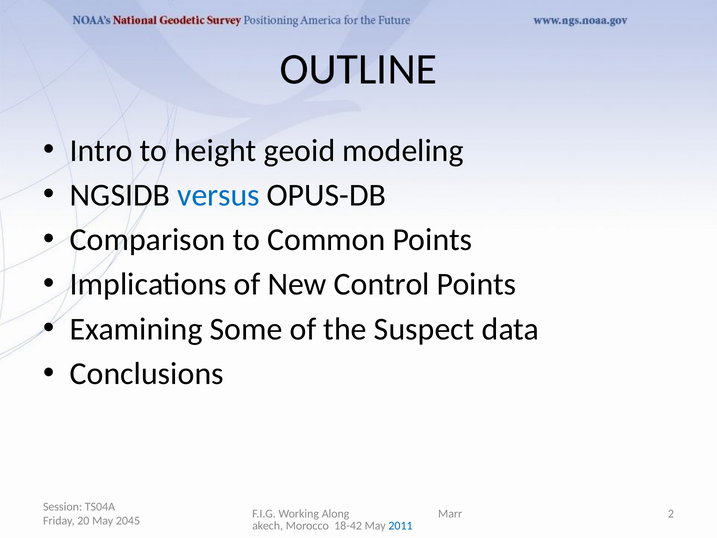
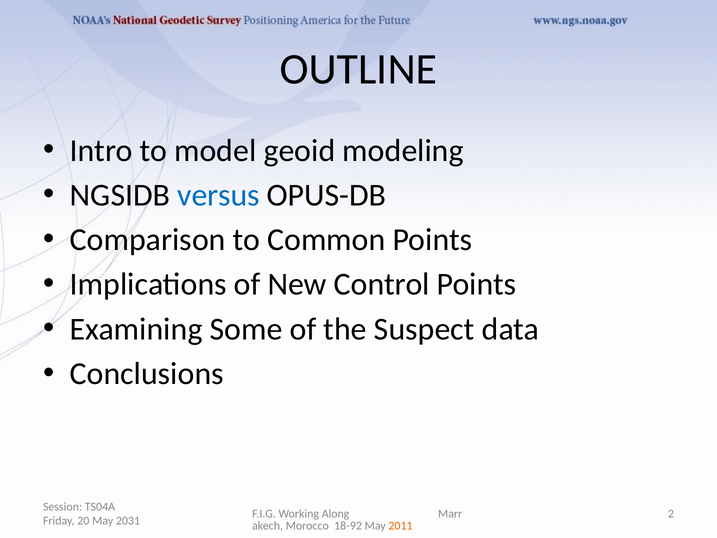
height: height -> model
2045: 2045 -> 2031
18-42: 18-42 -> 18-92
2011 colour: blue -> orange
